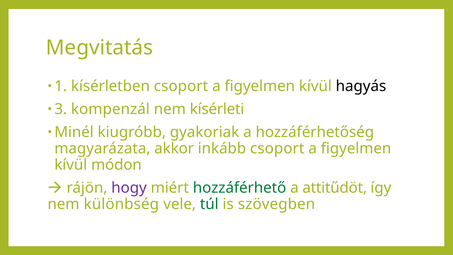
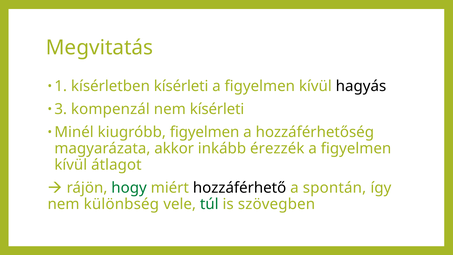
kísérletben csoport: csoport -> kísérleti
kiugróbb gyakoriak: gyakoriak -> figyelmen
inkább csoport: csoport -> érezzék
módon: módon -> átlagot
hogy colour: purple -> green
hozzáférhető colour: green -> black
attitűdöt: attitűdöt -> spontán
